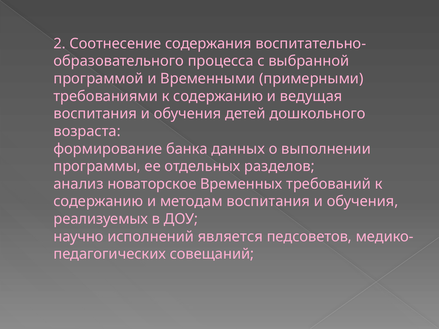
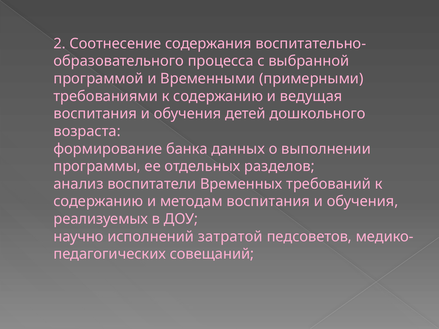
новаторское: новаторское -> воспитатели
является: является -> затратой
